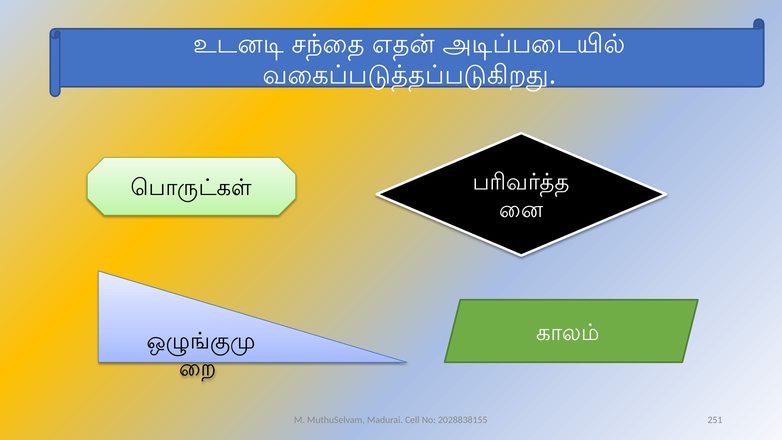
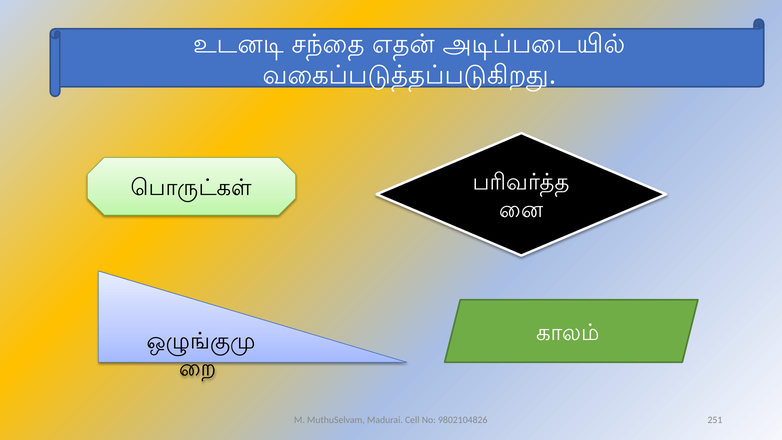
2028838155: 2028838155 -> 9802104826
